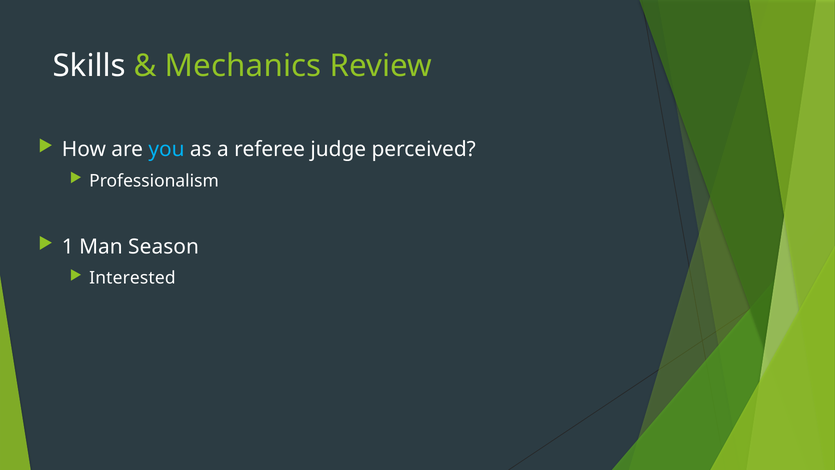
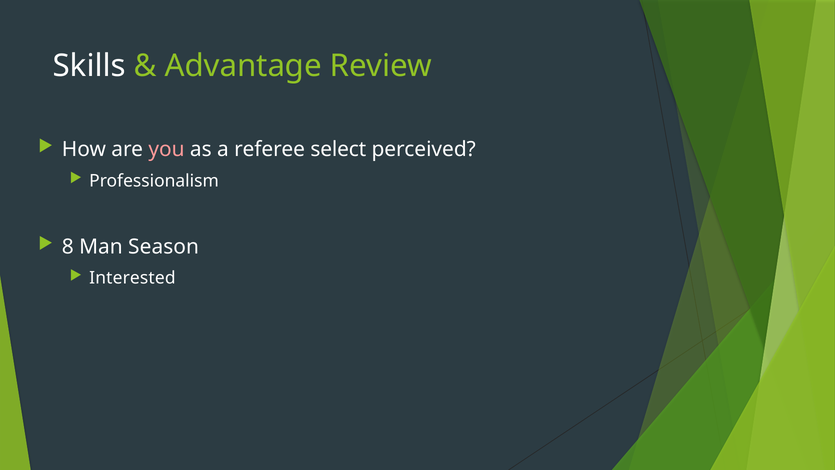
Mechanics: Mechanics -> Advantage
you colour: light blue -> pink
judge: judge -> select
1: 1 -> 8
